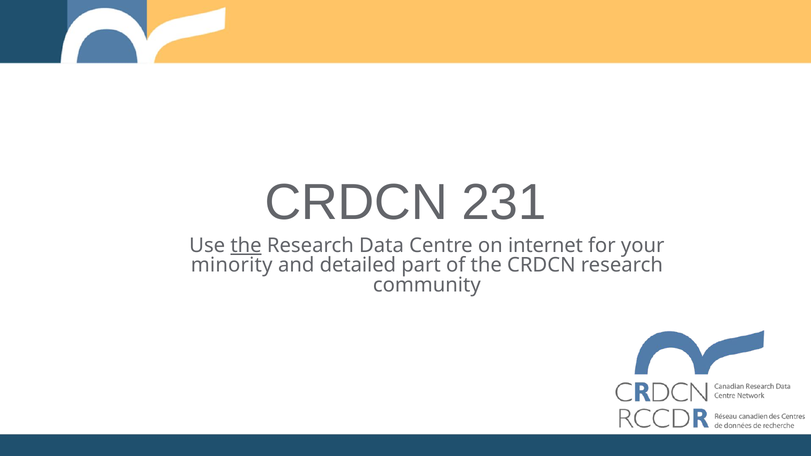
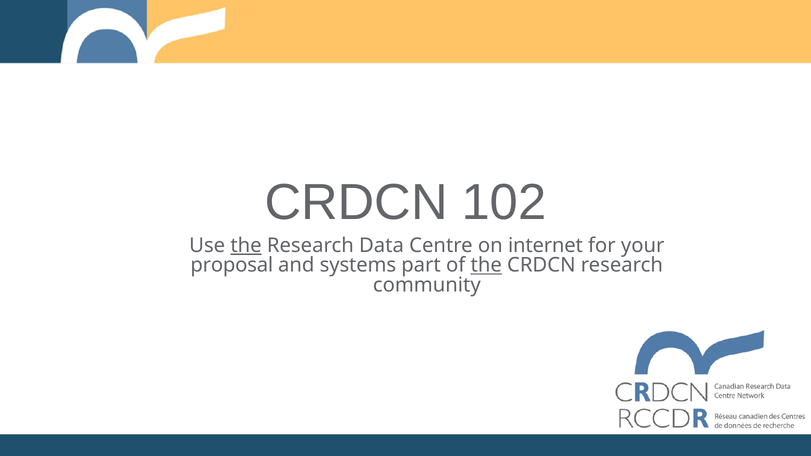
231: 231 -> 102
minority: minority -> proposal
detailed: detailed -> systems
the at (486, 265) underline: none -> present
